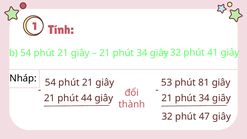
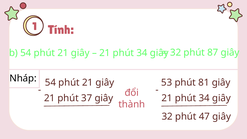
41: 41 -> 87
44: 44 -> 37
